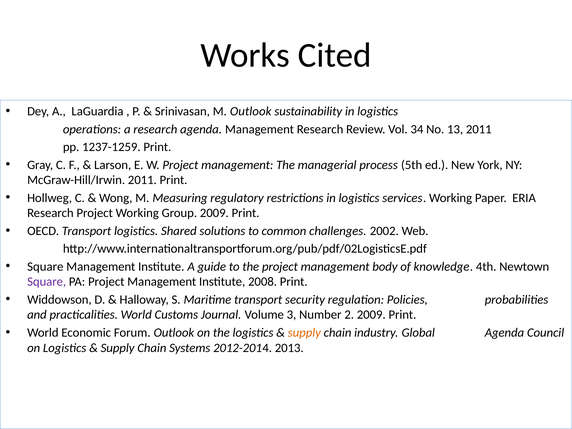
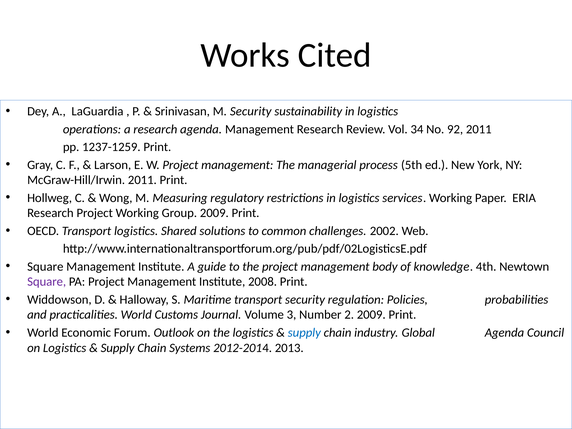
M Outlook: Outlook -> Security
13: 13 -> 92
supply at (304, 333) colour: orange -> blue
